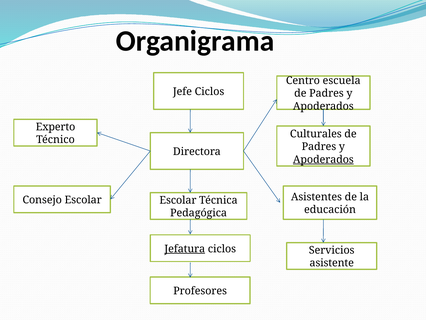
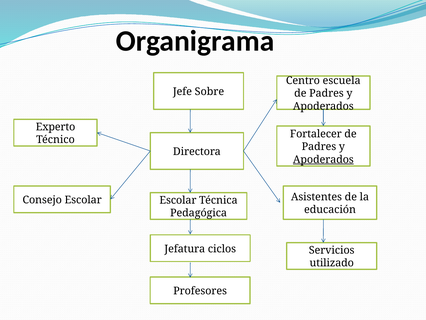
Jefe Ciclos: Ciclos -> Sobre
Culturales: Culturales -> Fortalecer
Jefatura underline: present -> none
asistente: asistente -> utilizado
